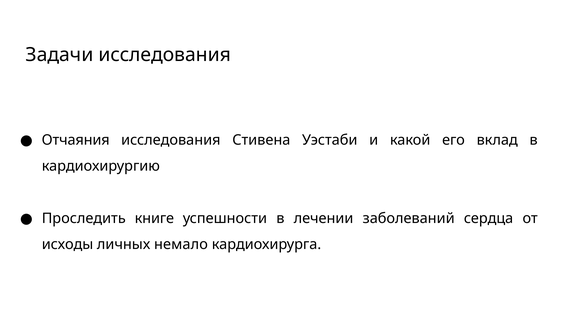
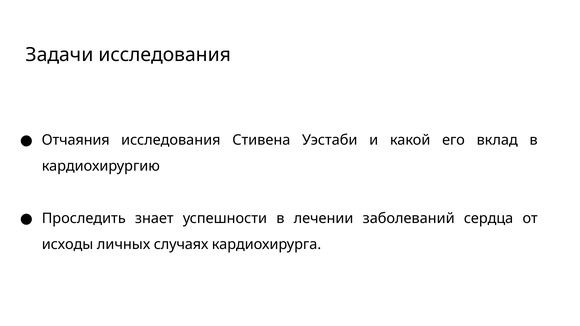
книге: книге -> знает
немало: немало -> случаях
